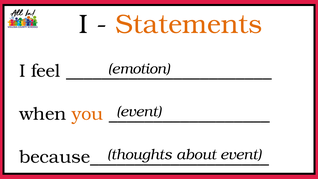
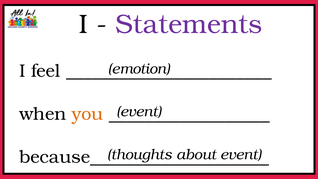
Statements colour: orange -> purple
